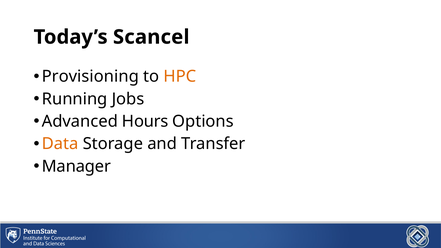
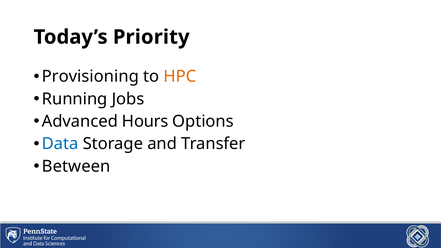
Scancel: Scancel -> Priority
Data colour: orange -> blue
Manager: Manager -> Between
